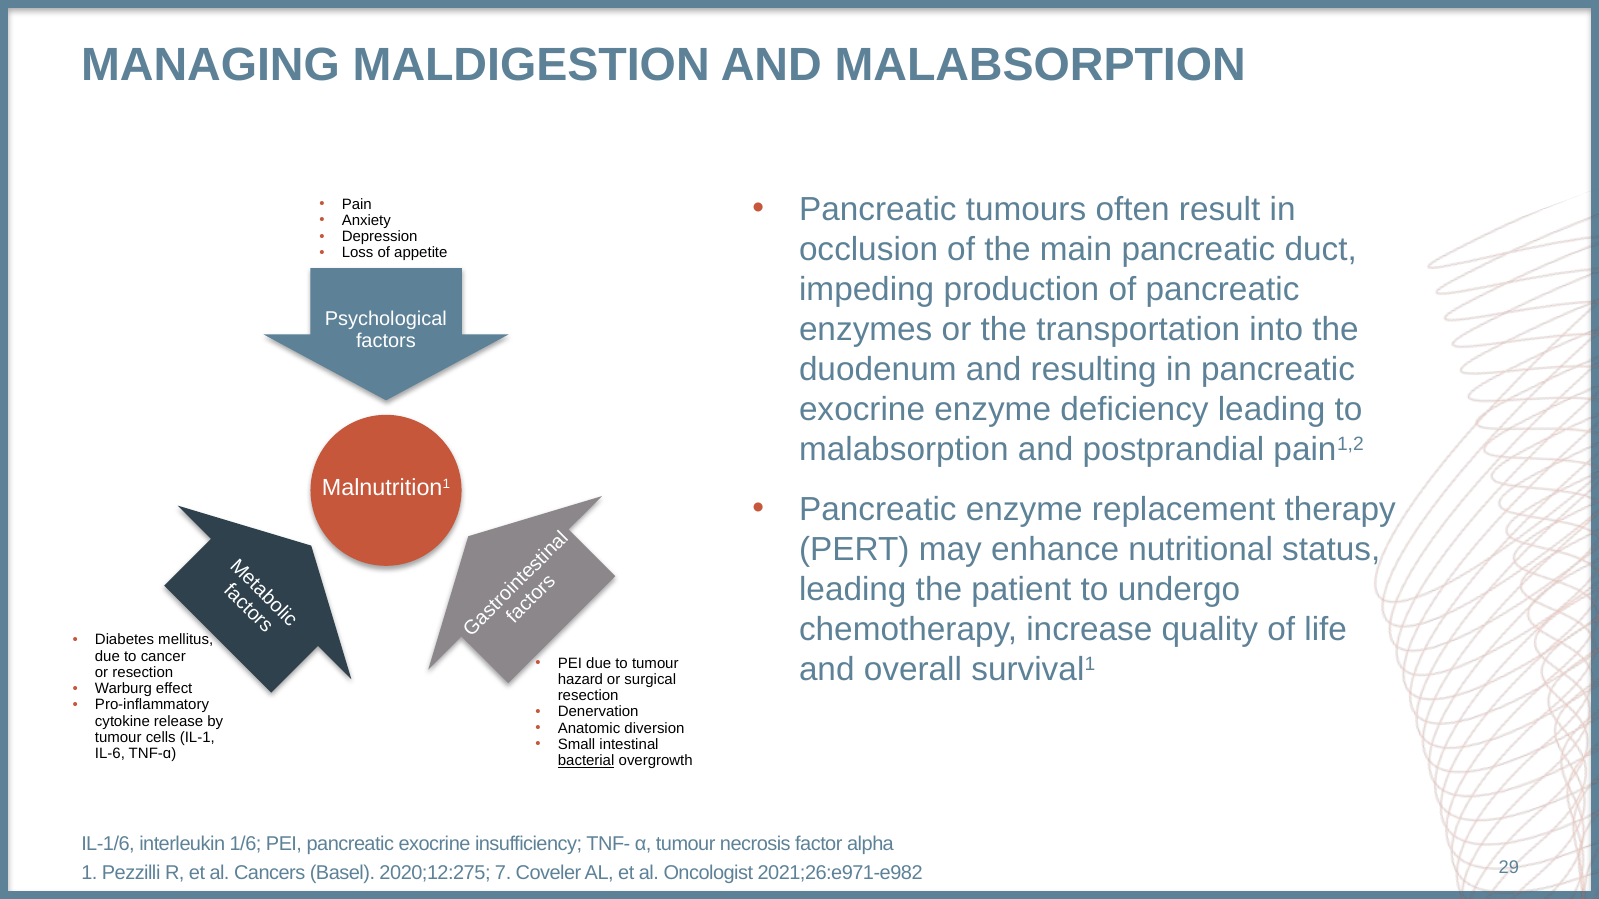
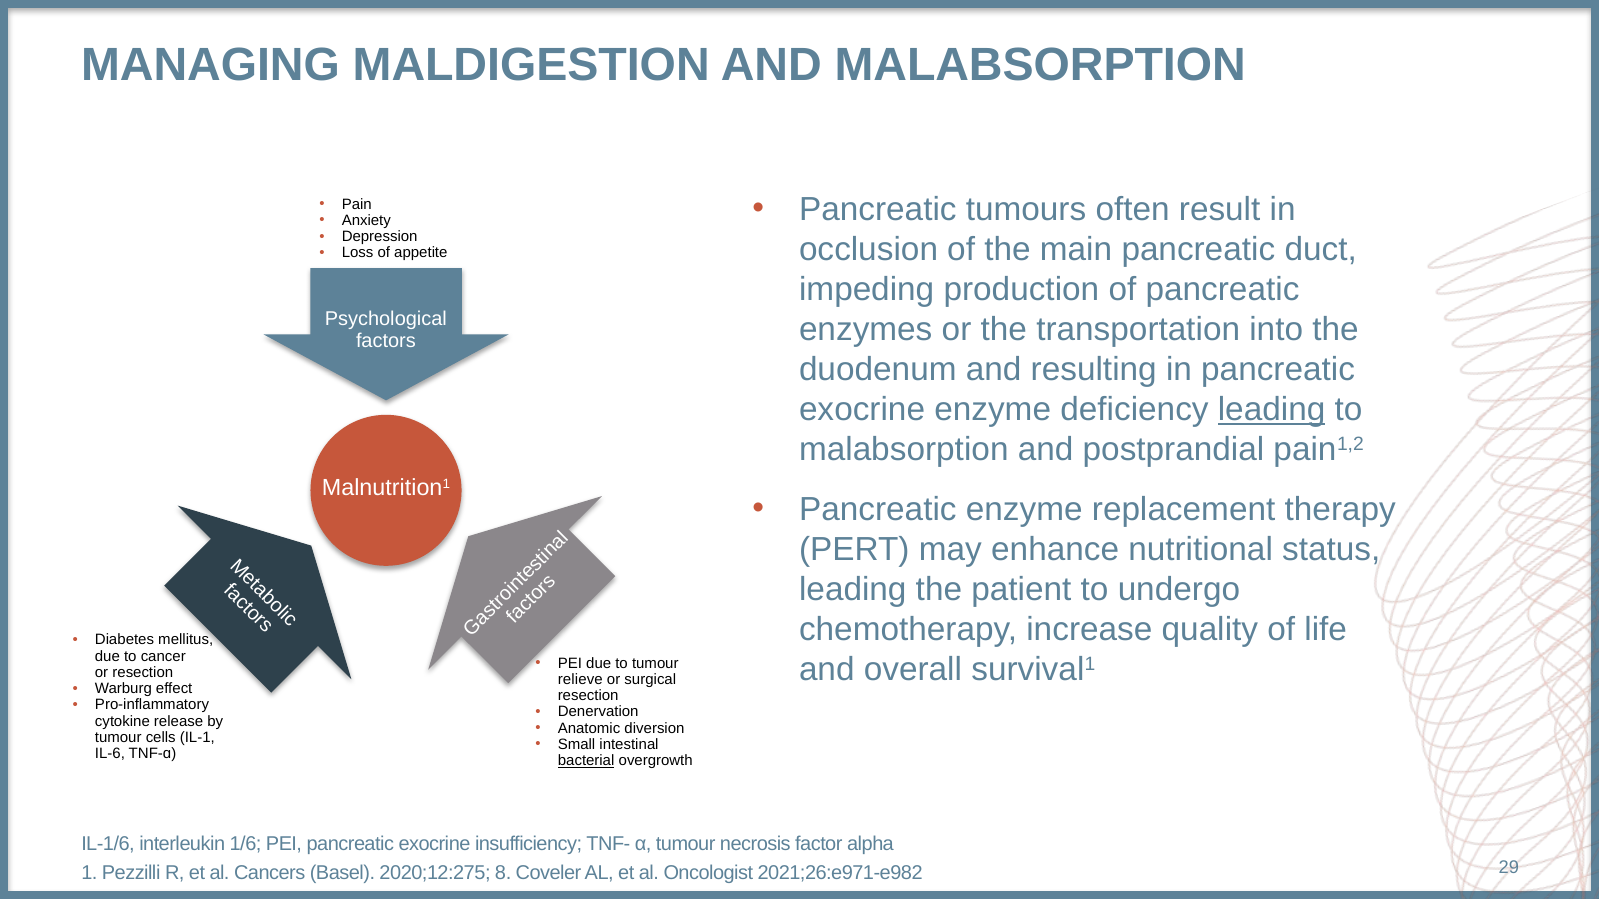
leading at (1272, 410) underline: none -> present
hazard: hazard -> relieve
7: 7 -> 8
